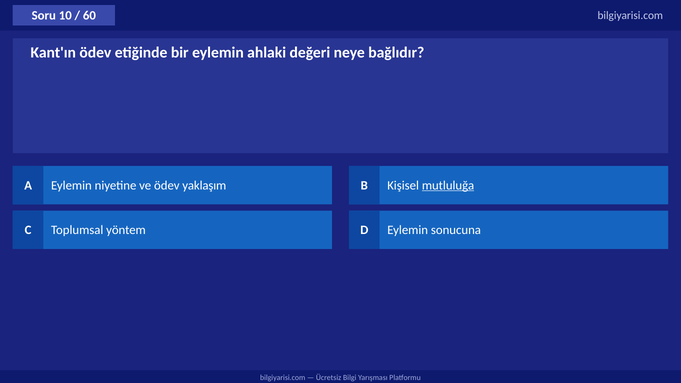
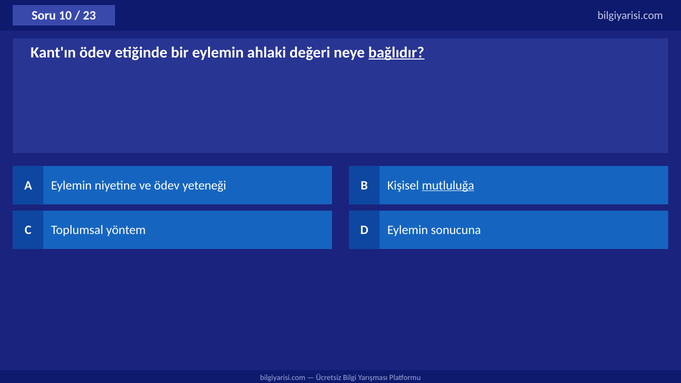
60: 60 -> 23
bağlıdır underline: none -> present
yaklaşım: yaklaşım -> yeteneği
